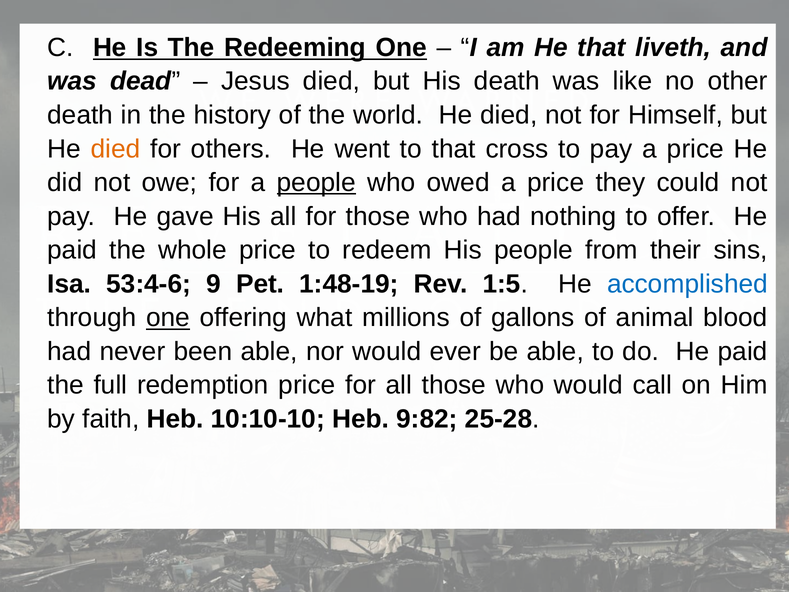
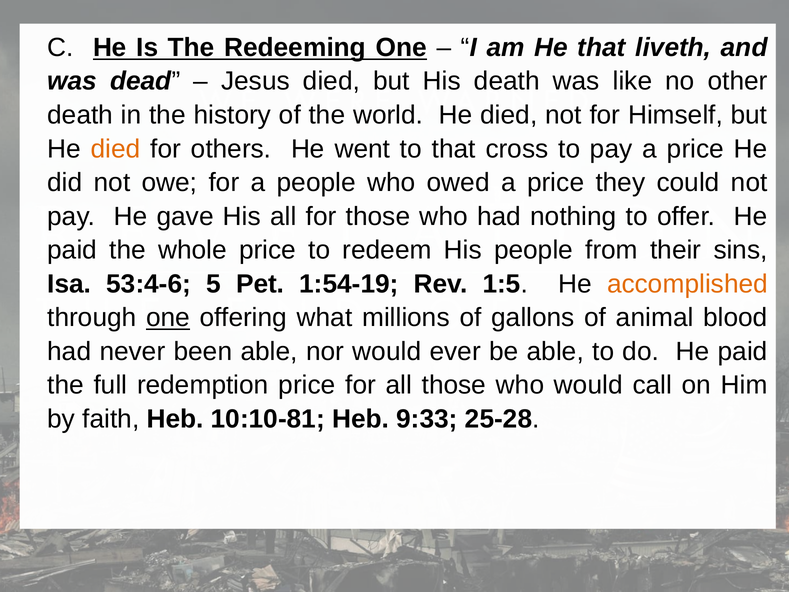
people at (316, 183) underline: present -> none
9: 9 -> 5
1:48-19: 1:48-19 -> 1:54-19
accomplished colour: blue -> orange
10:10-10: 10:10-10 -> 10:10-81
9:82: 9:82 -> 9:33
